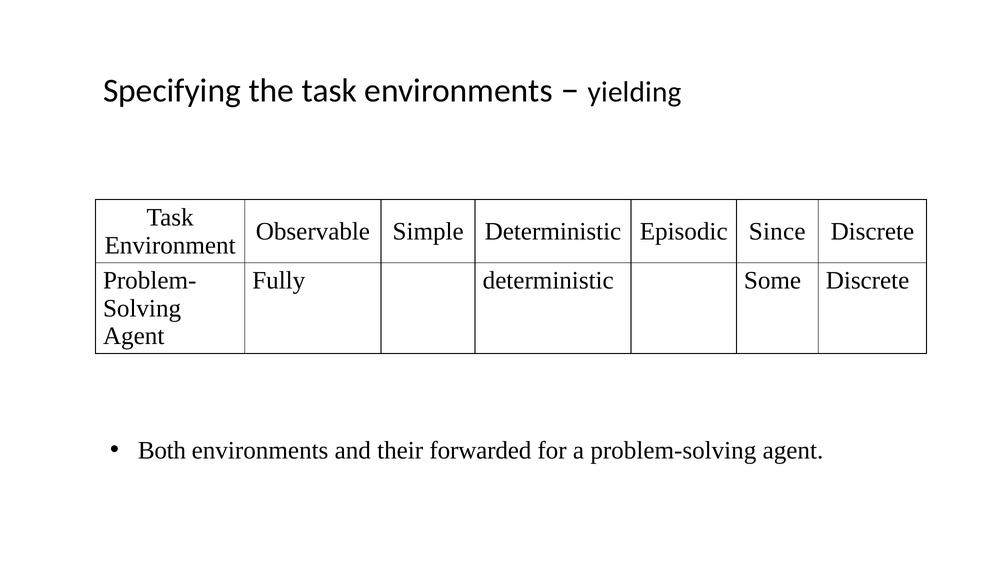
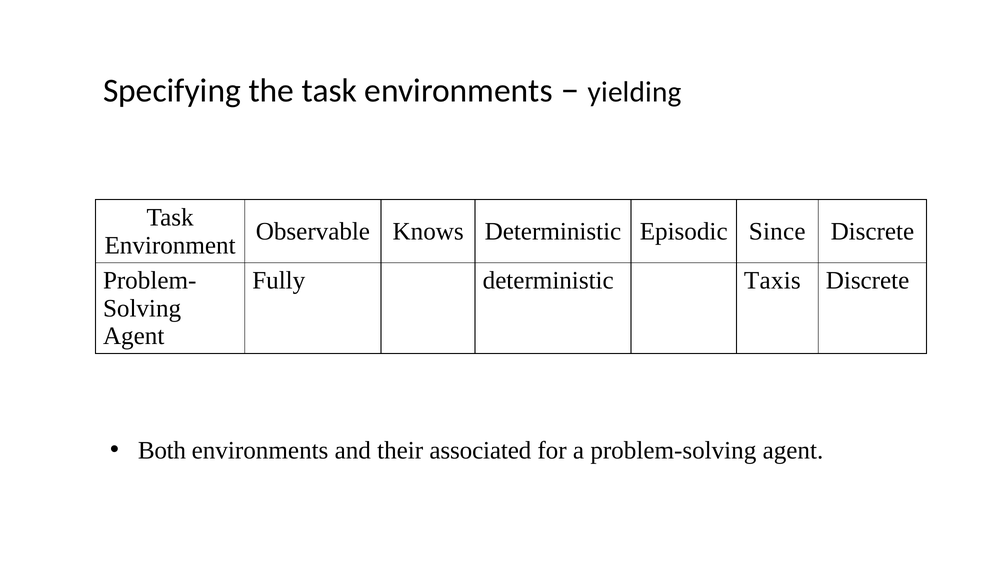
Simple: Simple -> Knows
Some: Some -> Taxis
forwarded: forwarded -> associated
